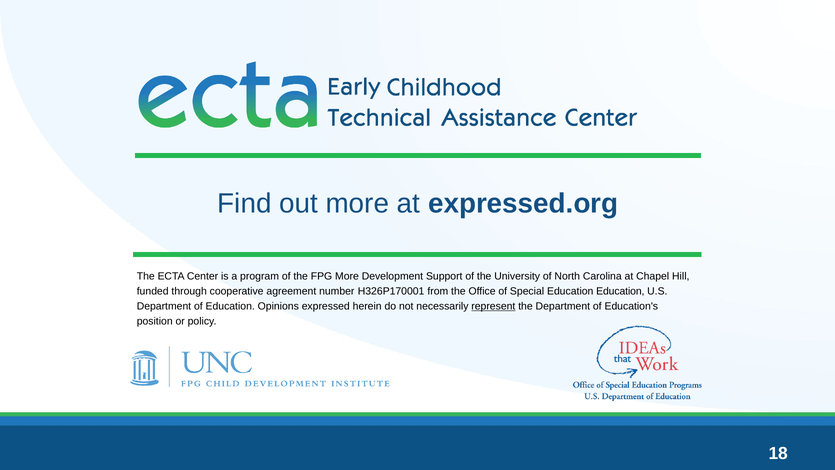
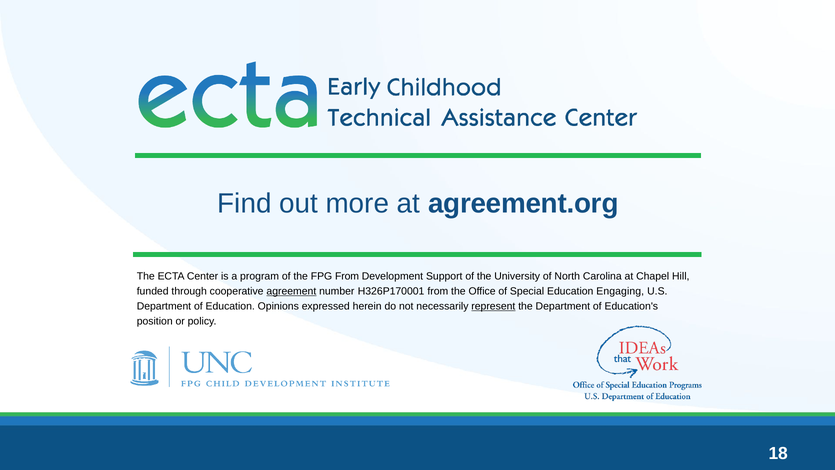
expressed.org: expressed.org -> agreement.org
FPG More: More -> From
agreement underline: none -> present
Education Education: Education -> Engaging
